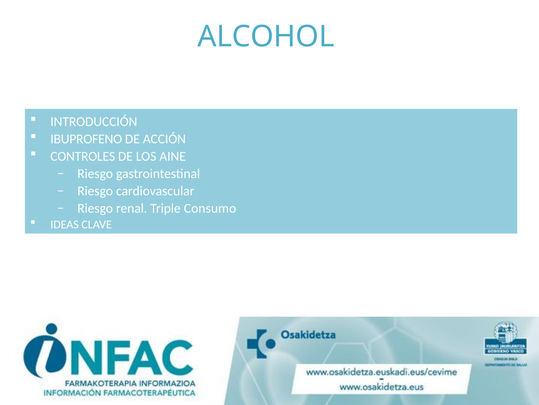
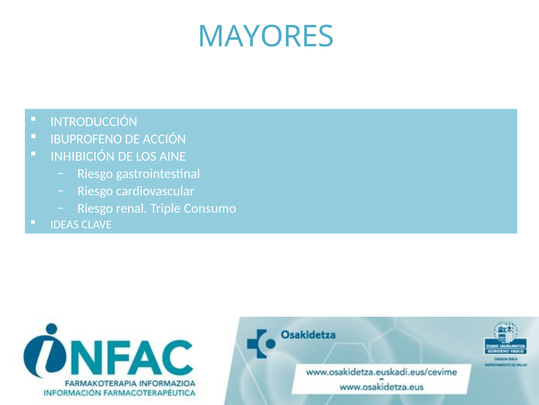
ALCOHOL: ALCOHOL -> MAYORES
CONTROLES: CONTROLES -> INHIBICIÓN
